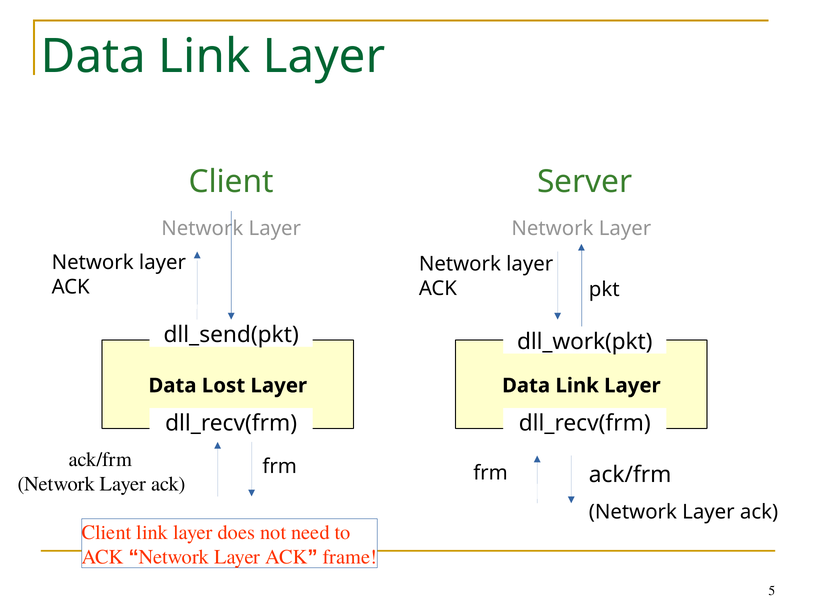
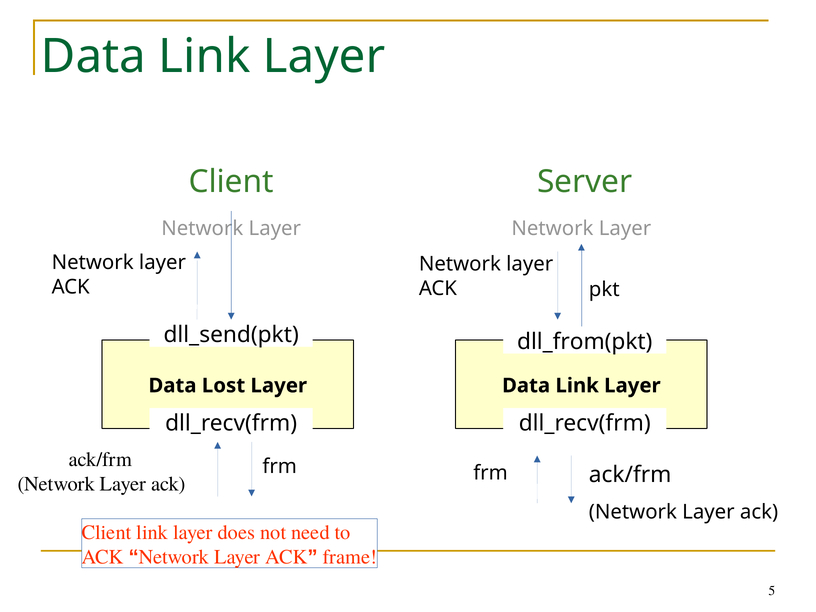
dll_work(pkt: dll_work(pkt -> dll_from(pkt
